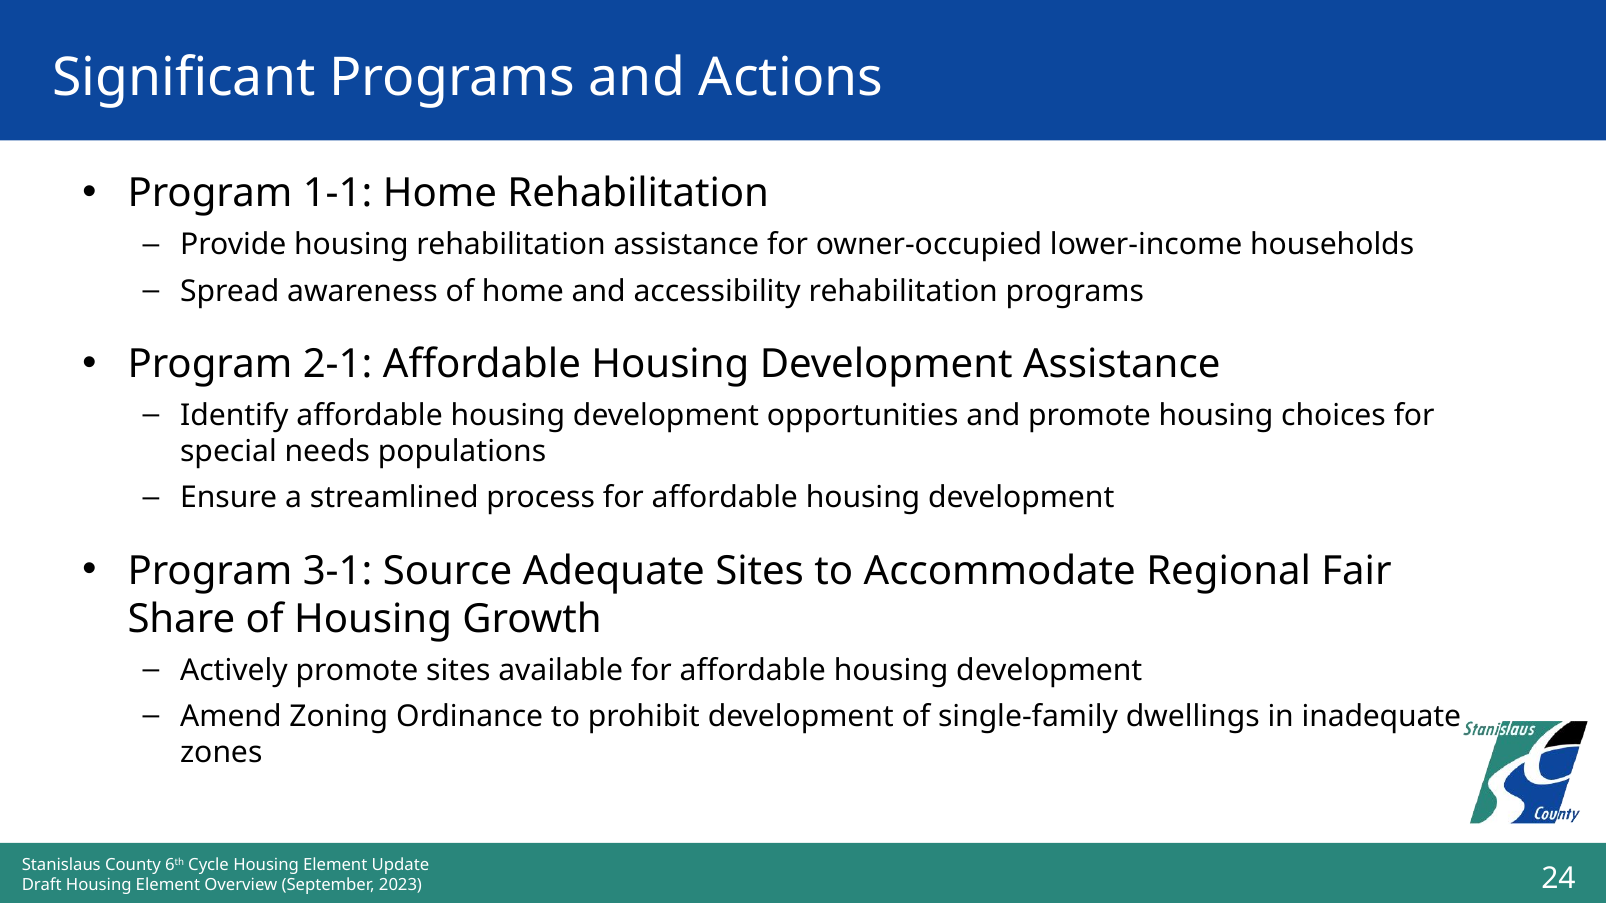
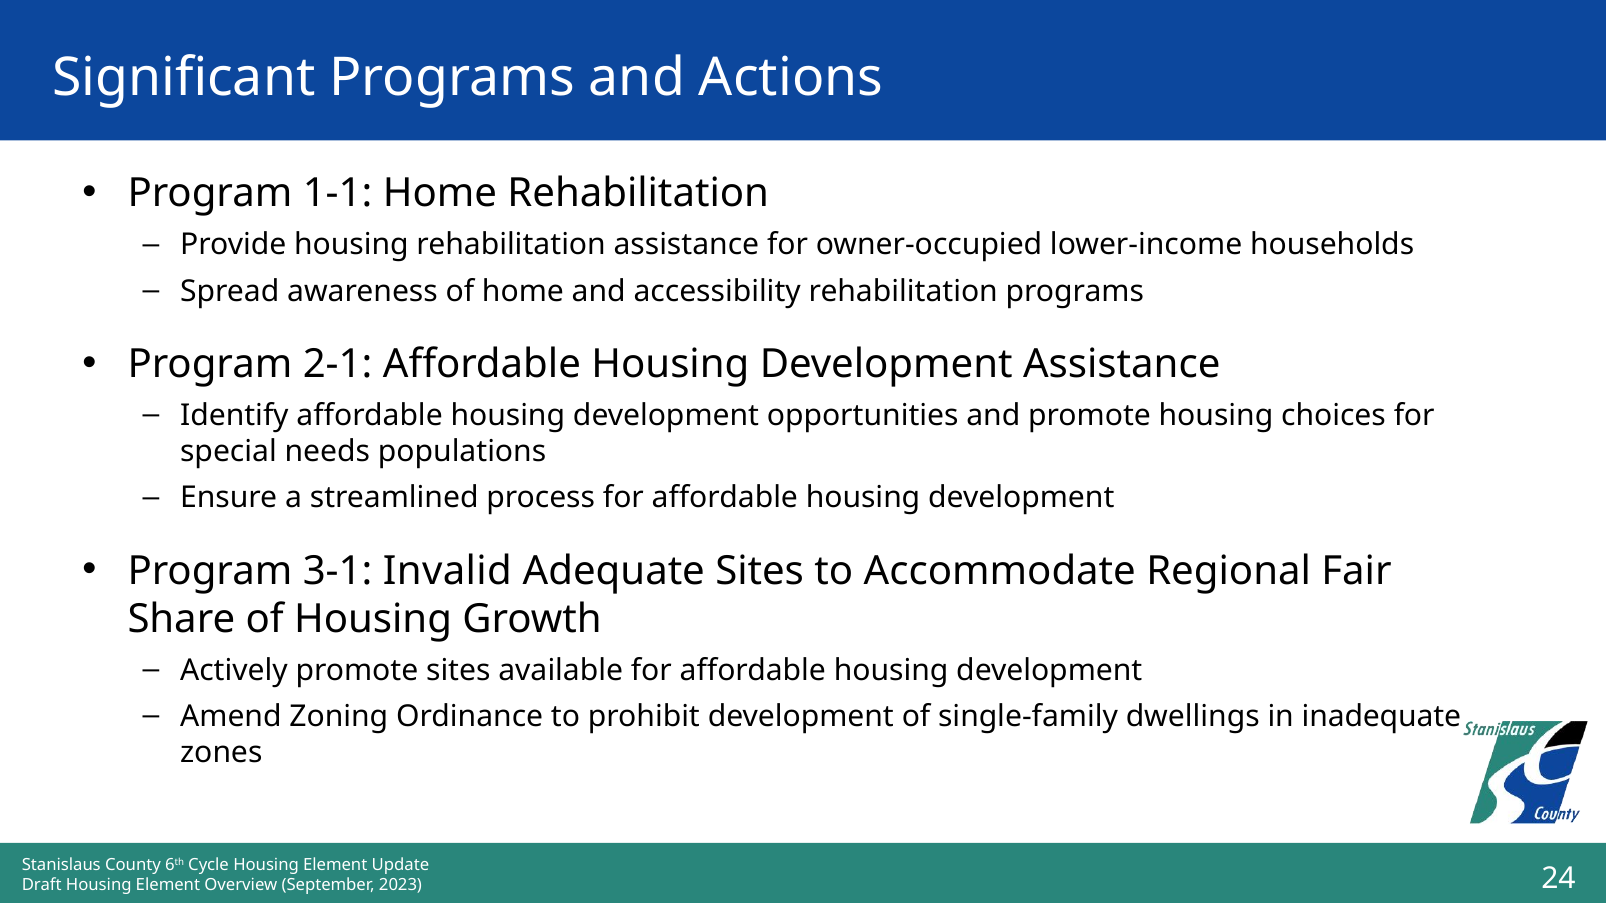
Source: Source -> Invalid
